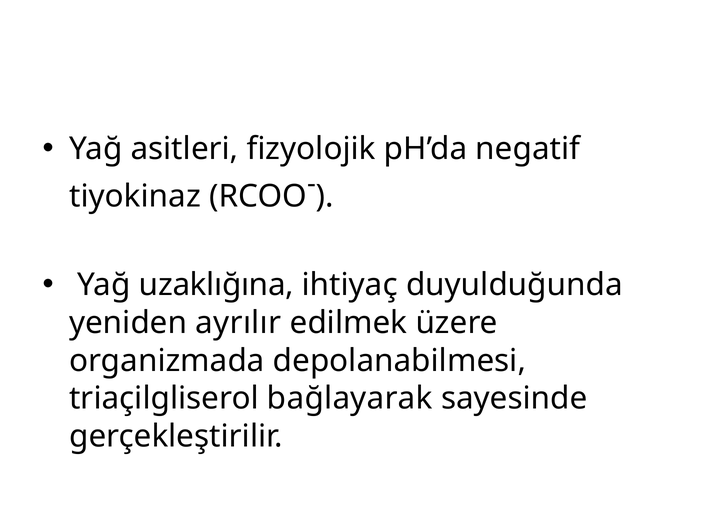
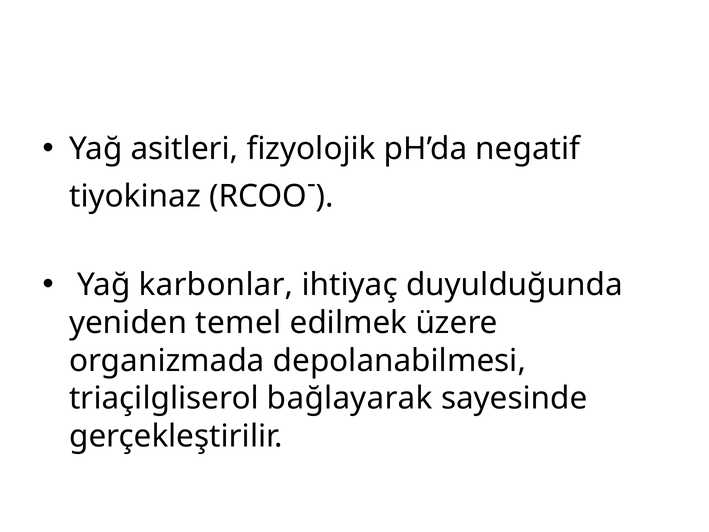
uzaklığına: uzaklığına -> karbonlar
ayrılır: ayrılır -> temel
